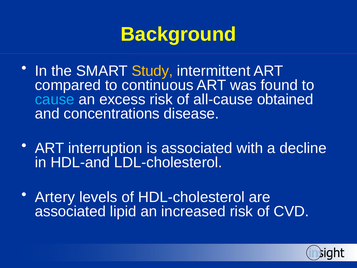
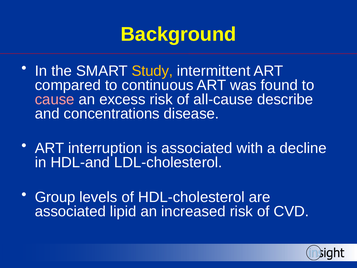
cause colour: light blue -> pink
obtained: obtained -> describe
Artery: Artery -> Group
